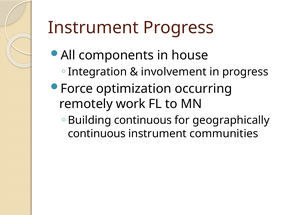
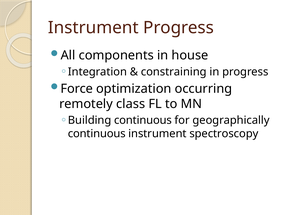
involvement: involvement -> constraining
work: work -> class
communities: communities -> spectroscopy
